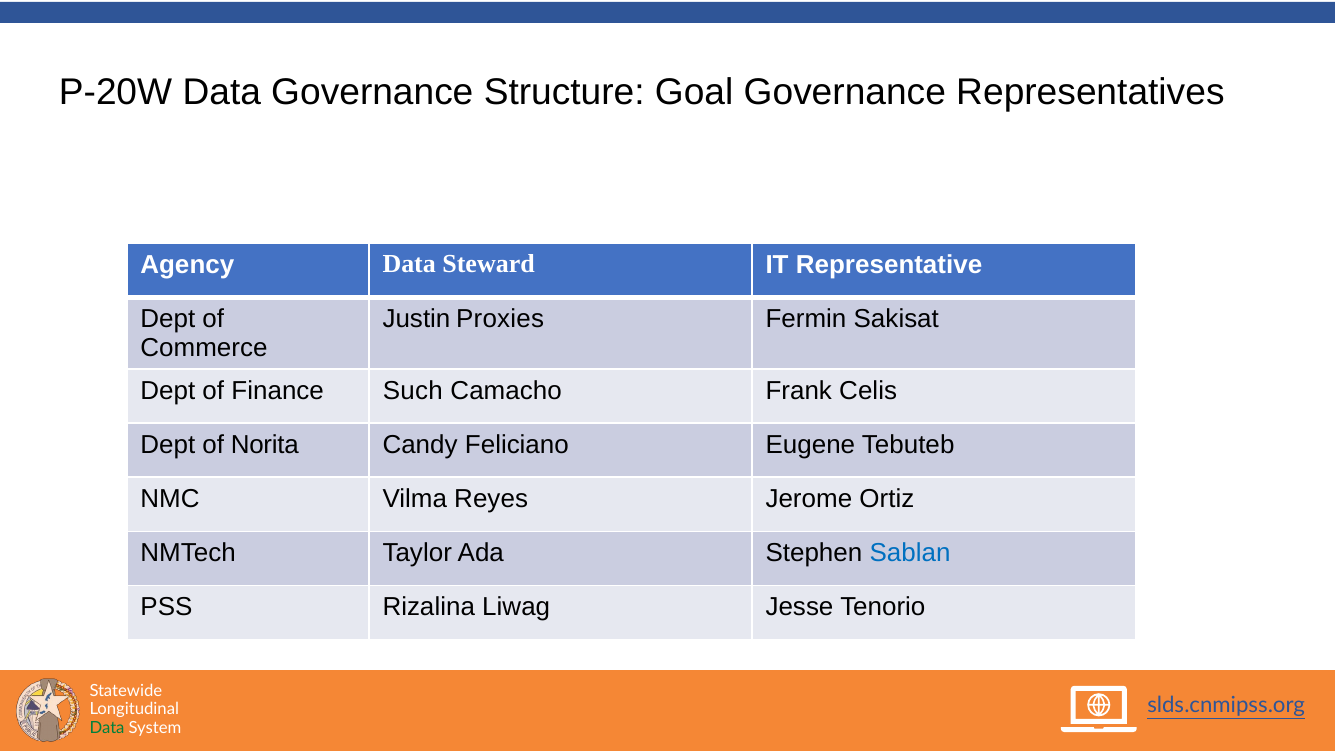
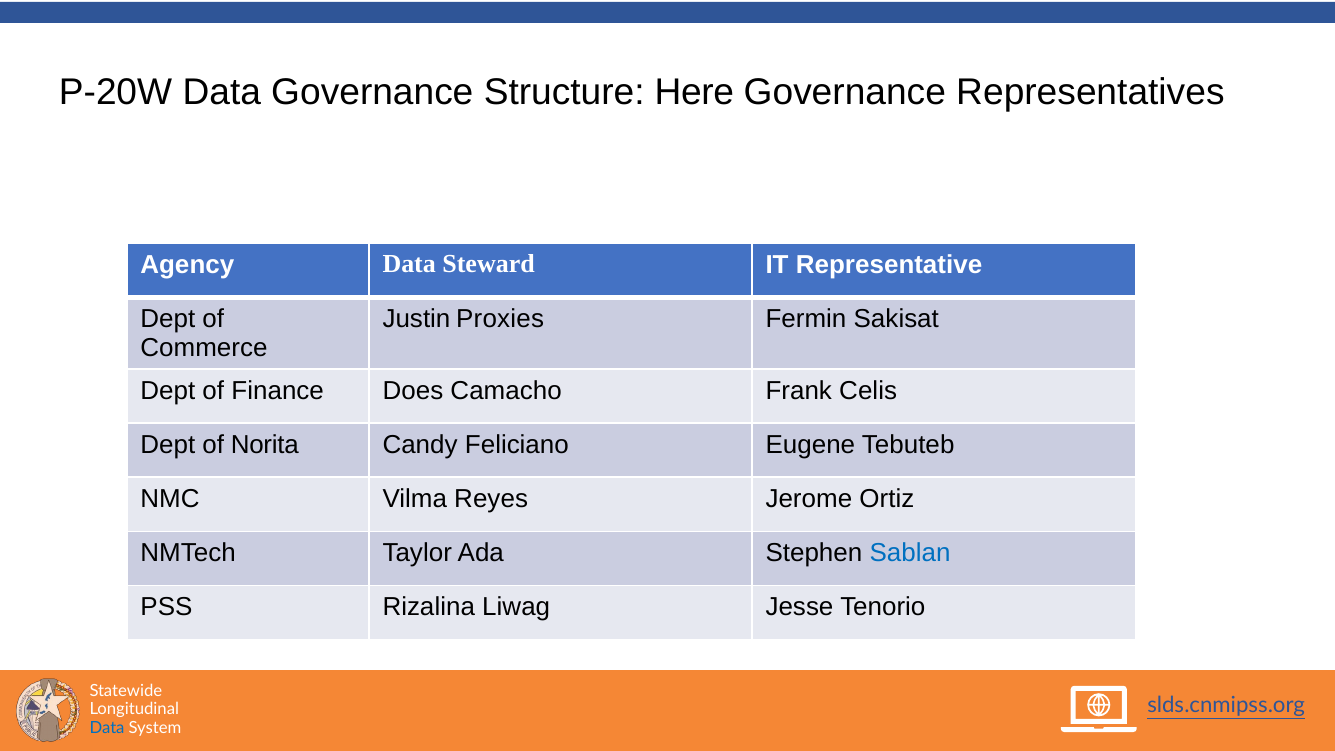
Goal: Goal -> Here
Such: Such -> Does
Data at (107, 728) colour: green -> blue
